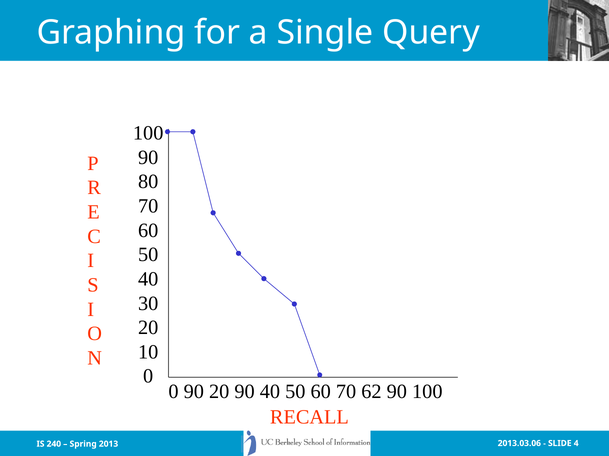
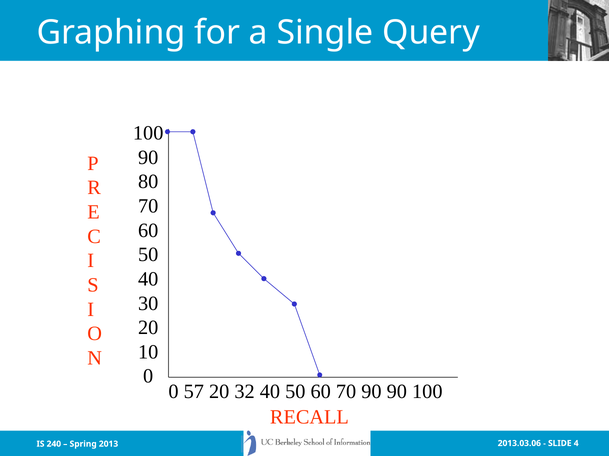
0 90: 90 -> 57
20 90: 90 -> 32
70 62: 62 -> 90
